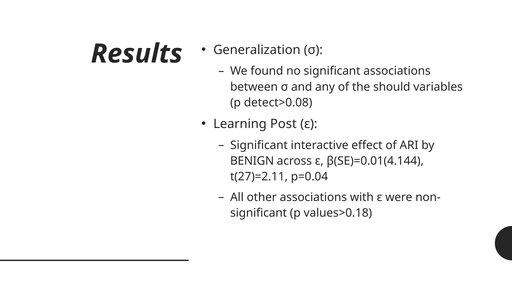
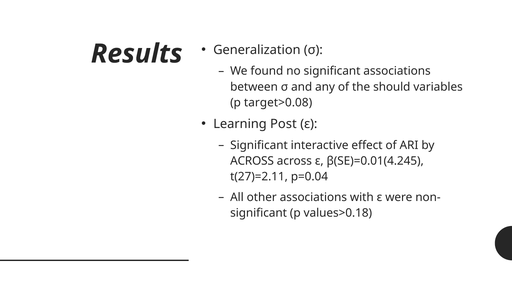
detect>0.08: detect>0.08 -> target>0.08
BENIGN at (252, 161): BENIGN -> ACROSS
β(SE)=0.01(4.144: β(SE)=0.01(4.144 -> β(SE)=0.01(4.245
